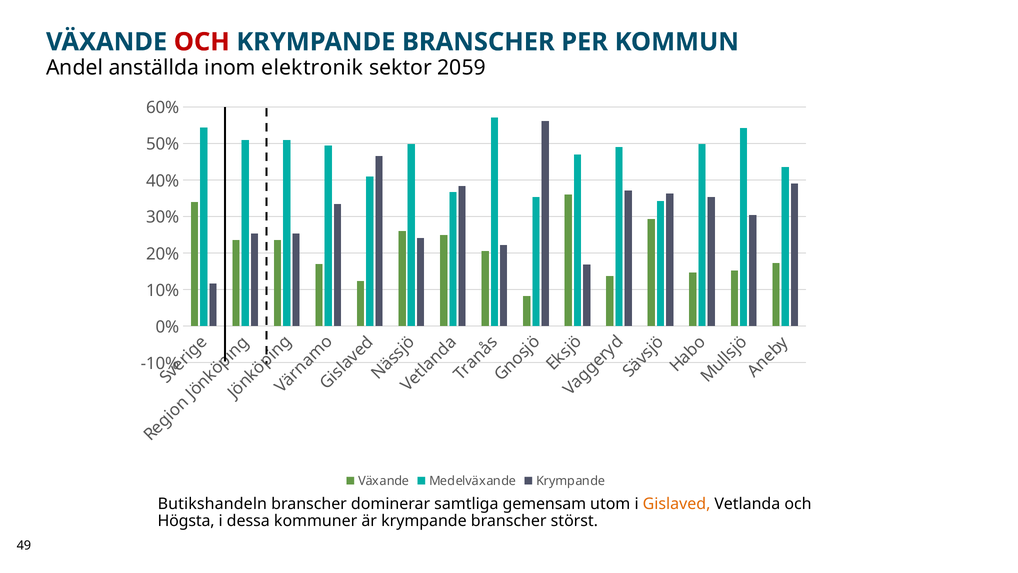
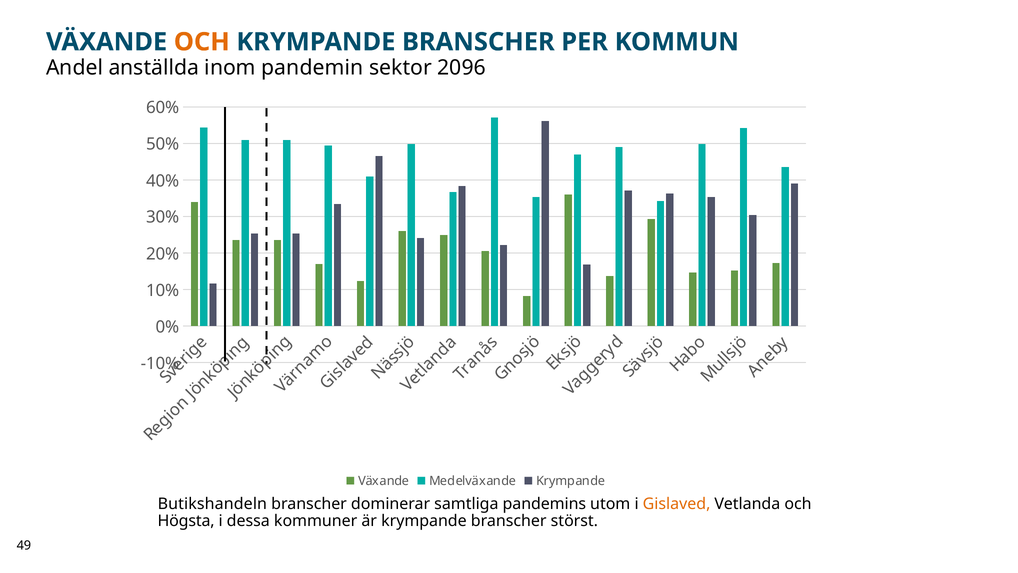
OCH at (202, 42) colour: red -> orange
elektronik: elektronik -> pandemin
2059: 2059 -> 2096
gemensam: gemensam -> pandemins
